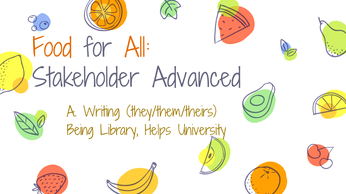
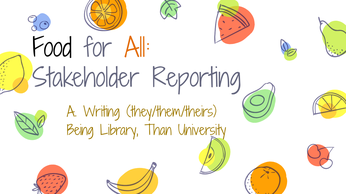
Food colour: orange -> black
Advanced: Advanced -> Reporting
Helps: Helps -> Than
